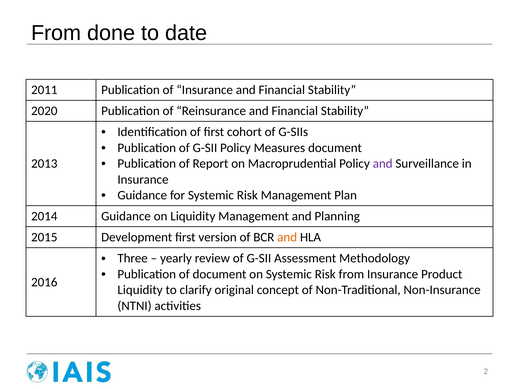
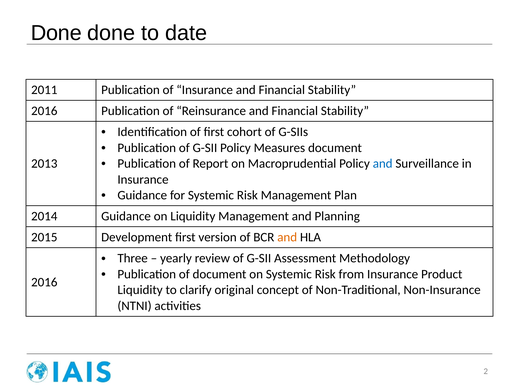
From at (56, 33): From -> Done
2020 at (44, 111): 2020 -> 2016
and at (383, 164) colour: purple -> blue
